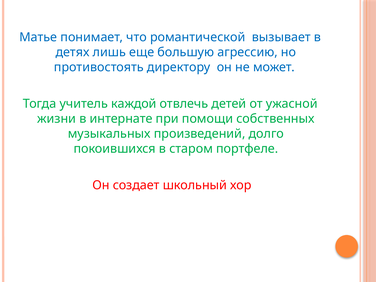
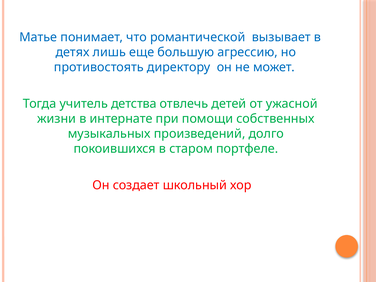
каждой: каждой -> детства
